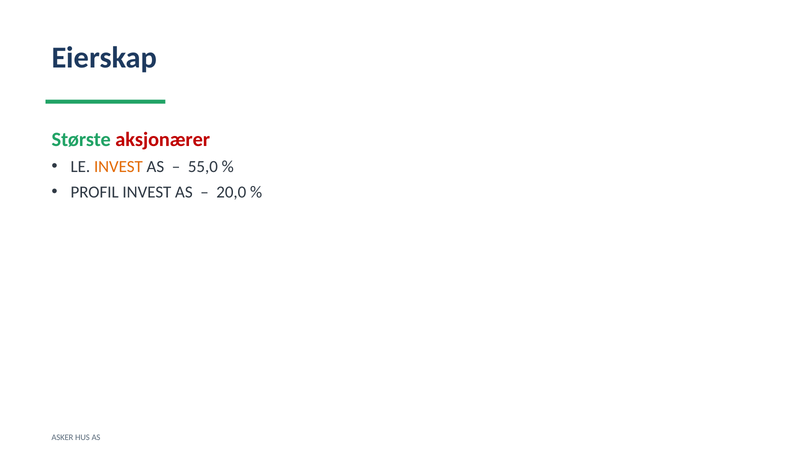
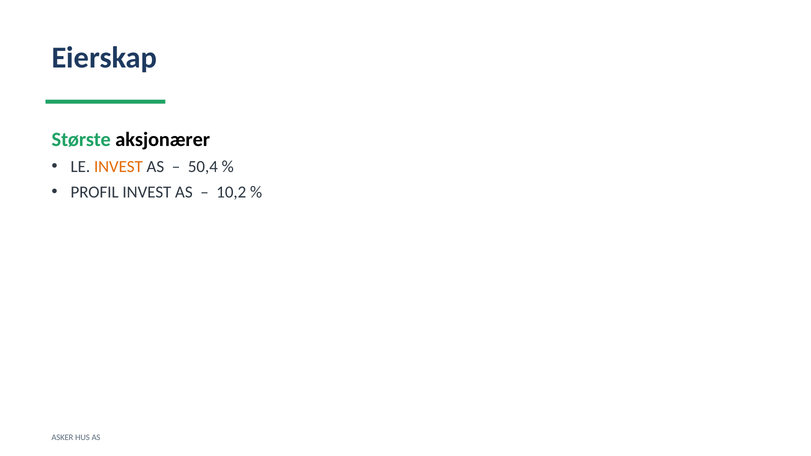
aksjonærer colour: red -> black
55,0: 55,0 -> 50,4
20,0: 20,0 -> 10,2
